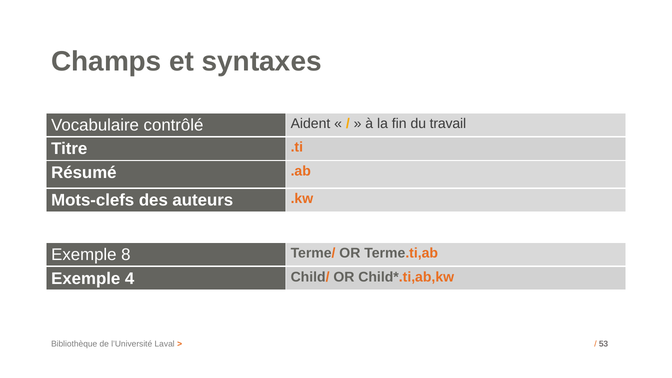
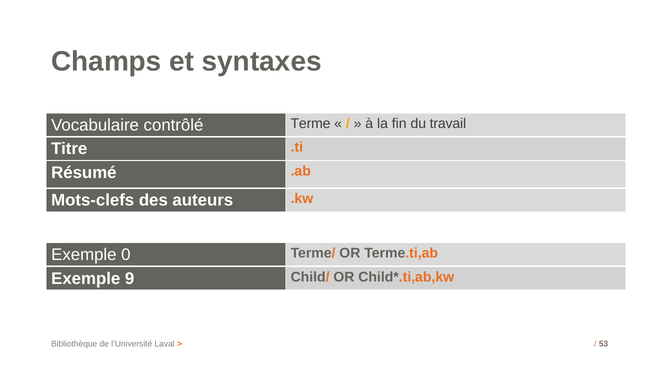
Aident: Aident -> Terme
8: 8 -> 0
4: 4 -> 9
